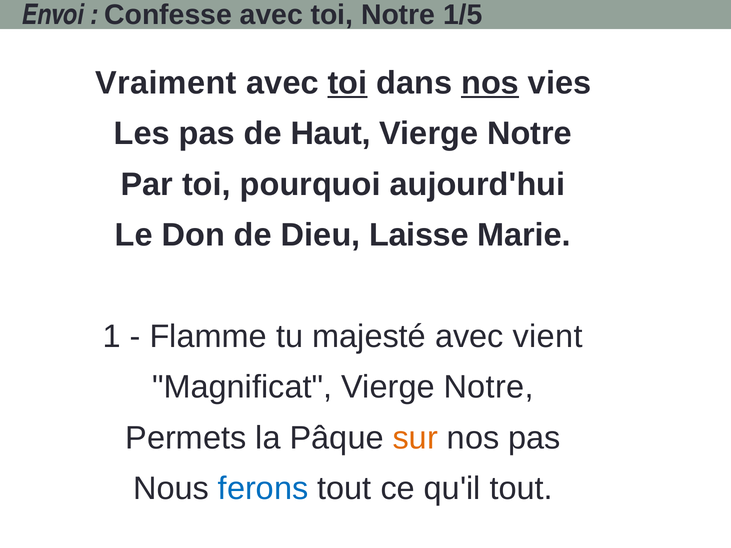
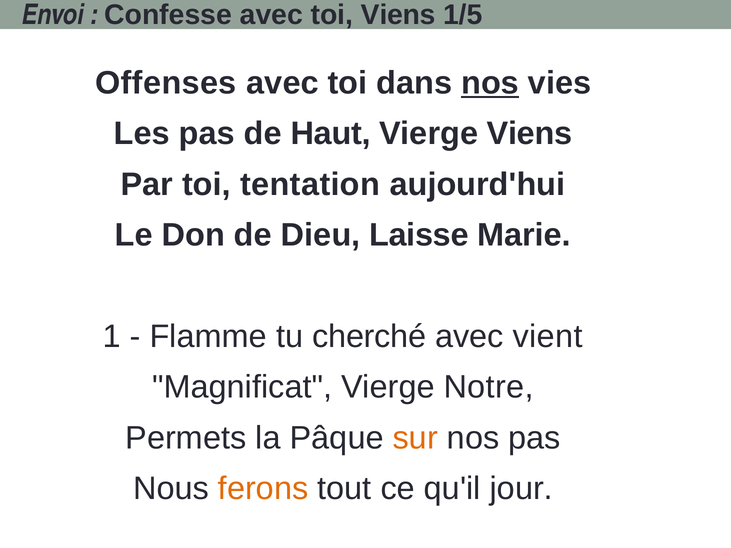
toi Notre: Notre -> Viens
Vraiment: Vraiment -> Offenses
toi at (347, 83) underline: present -> none
Notre at (529, 134): Notre -> Viens
pourquoi: pourquoi -> tentation
majesté: majesté -> cherché
ferons colour: blue -> orange
qu'il tout: tout -> jour
